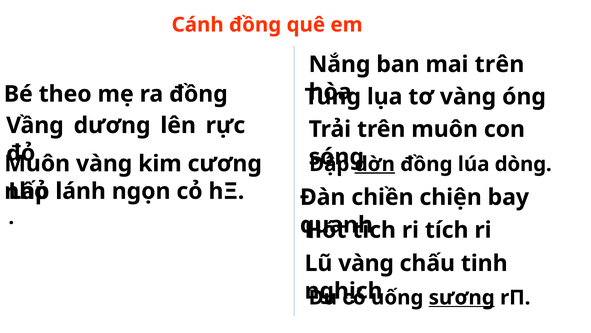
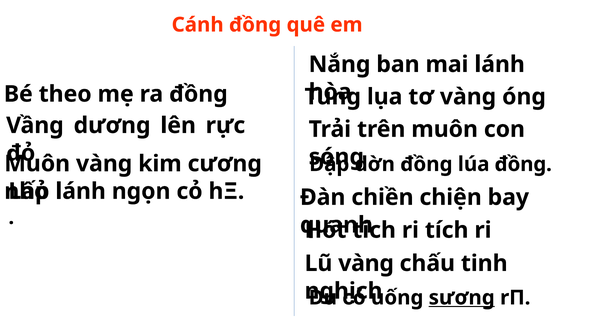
mai trên: trên -> lánh
dờn underline: present -> none
lúa dòng: dòng -> đồng
